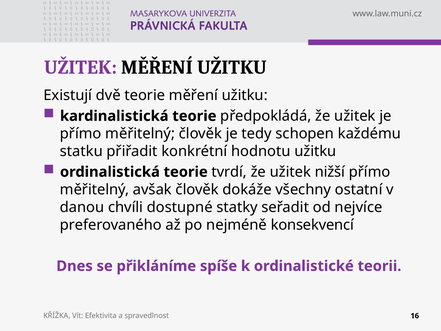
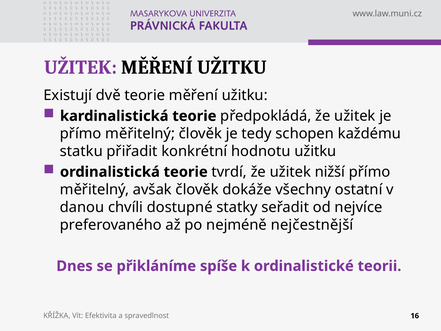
konsekvencí: konsekvencí -> nejčestnější
